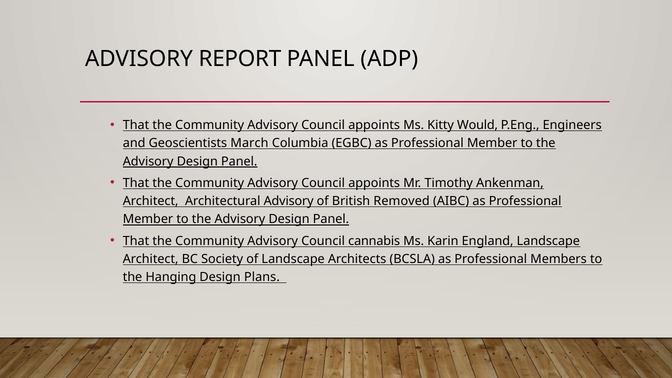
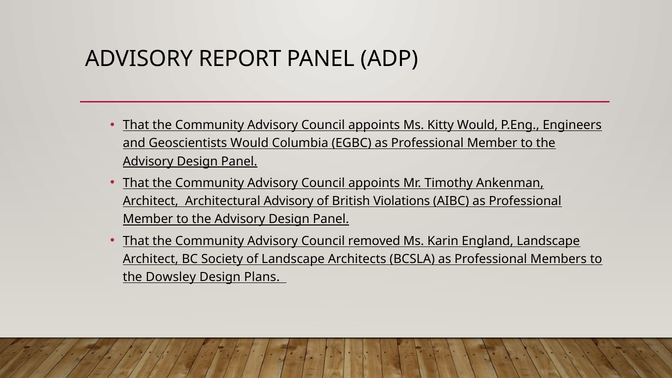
Geoscientists March: March -> Would
Removed: Removed -> Violations
cannabis: cannabis -> removed
Hanging: Hanging -> Dowsley
